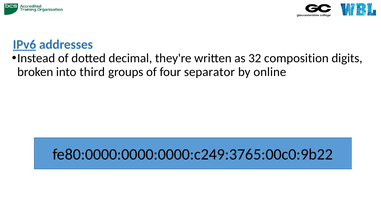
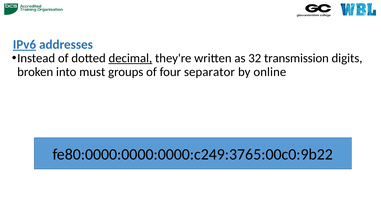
decimal underline: none -> present
composition: composition -> transmission
third: third -> must
